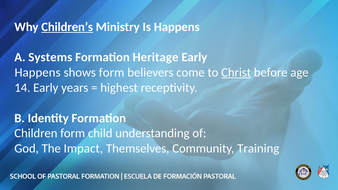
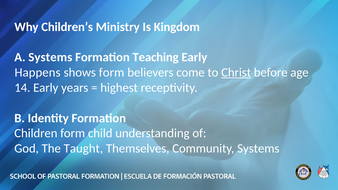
Children’s underline: present -> none
Is Happens: Happens -> Kingdom
Heritage: Heritage -> Teaching
Impact: Impact -> Taught
Community Training: Training -> Systems
